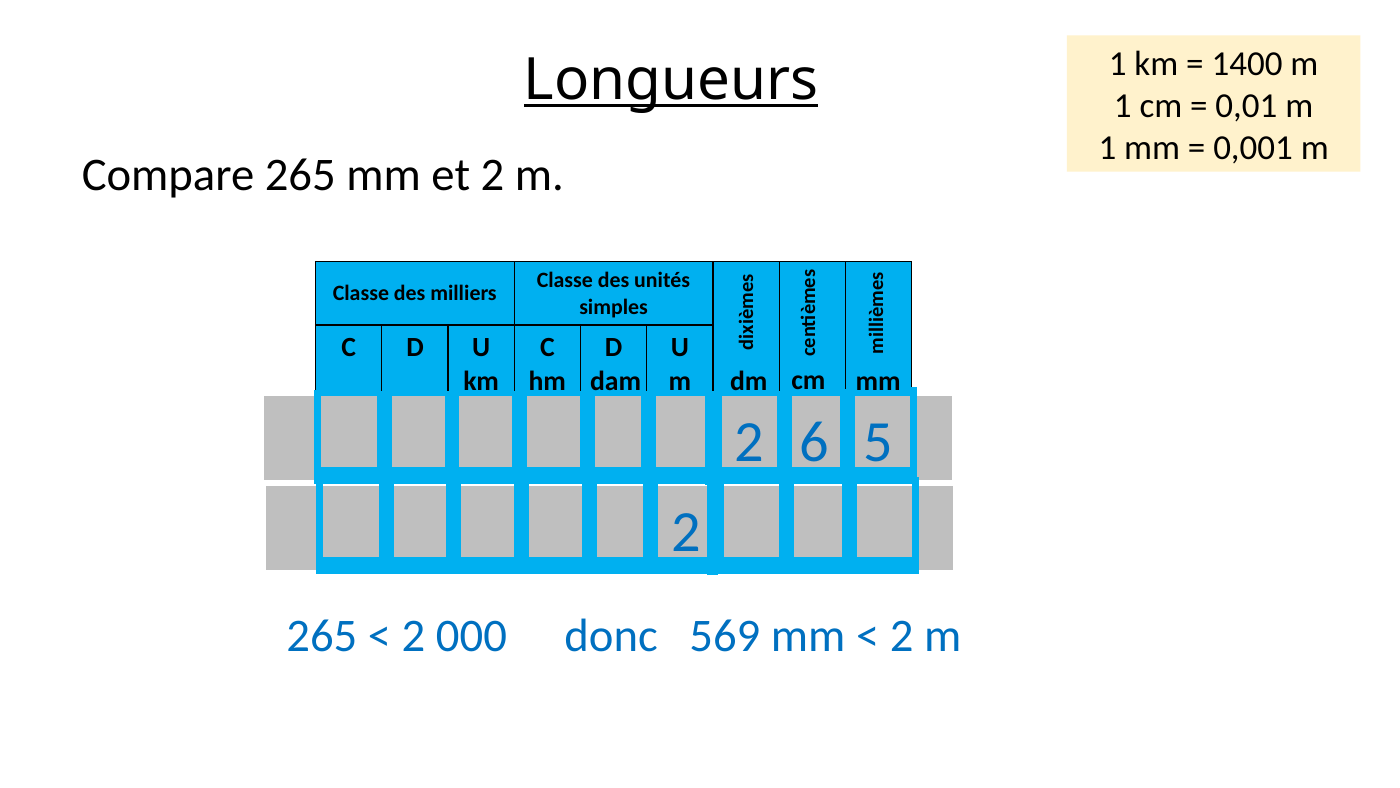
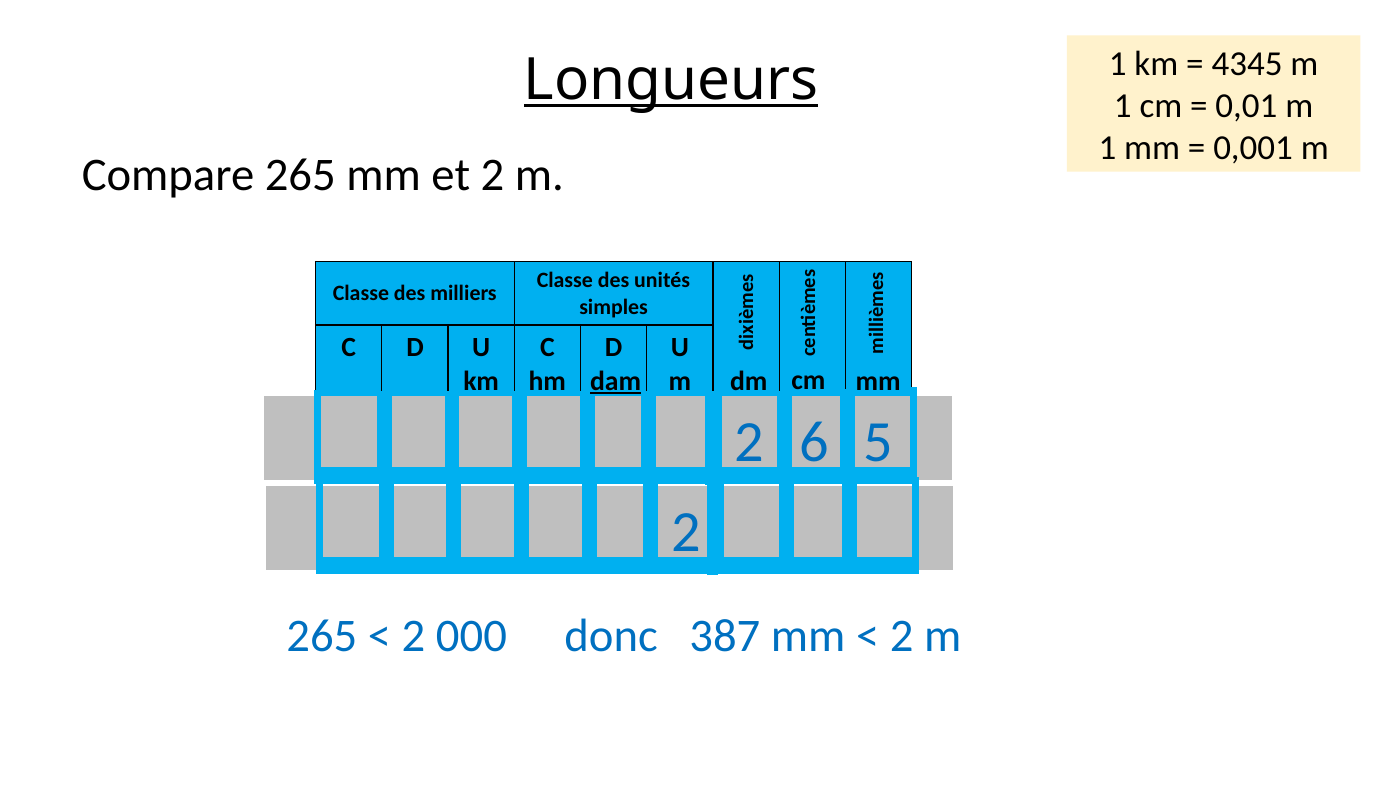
1400: 1400 -> 4345
dam underline: none -> present
569: 569 -> 387
